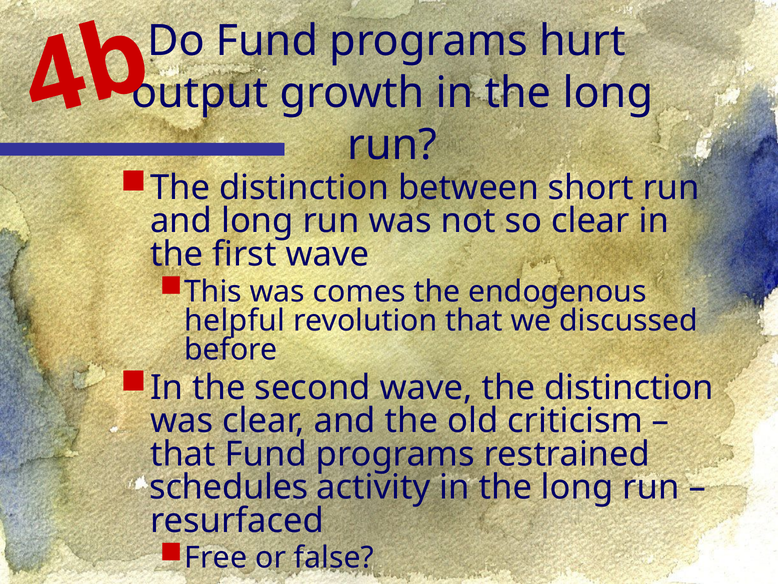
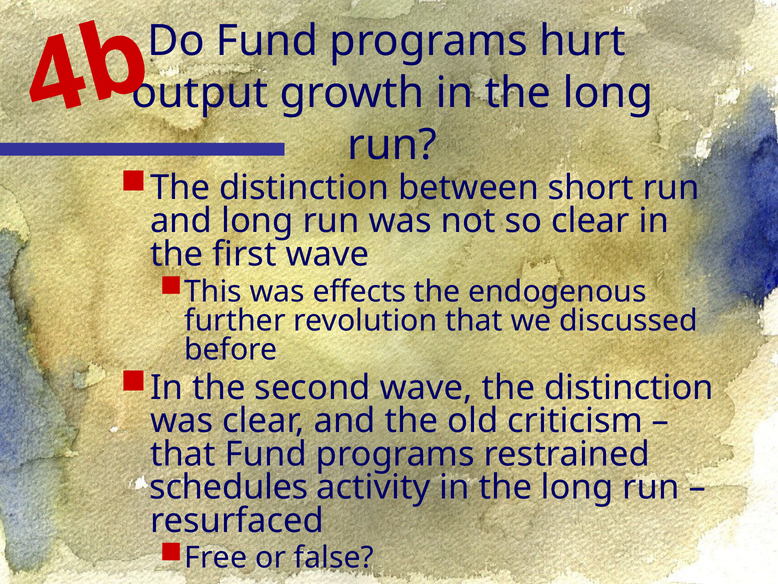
comes: comes -> effects
helpful: helpful -> further
